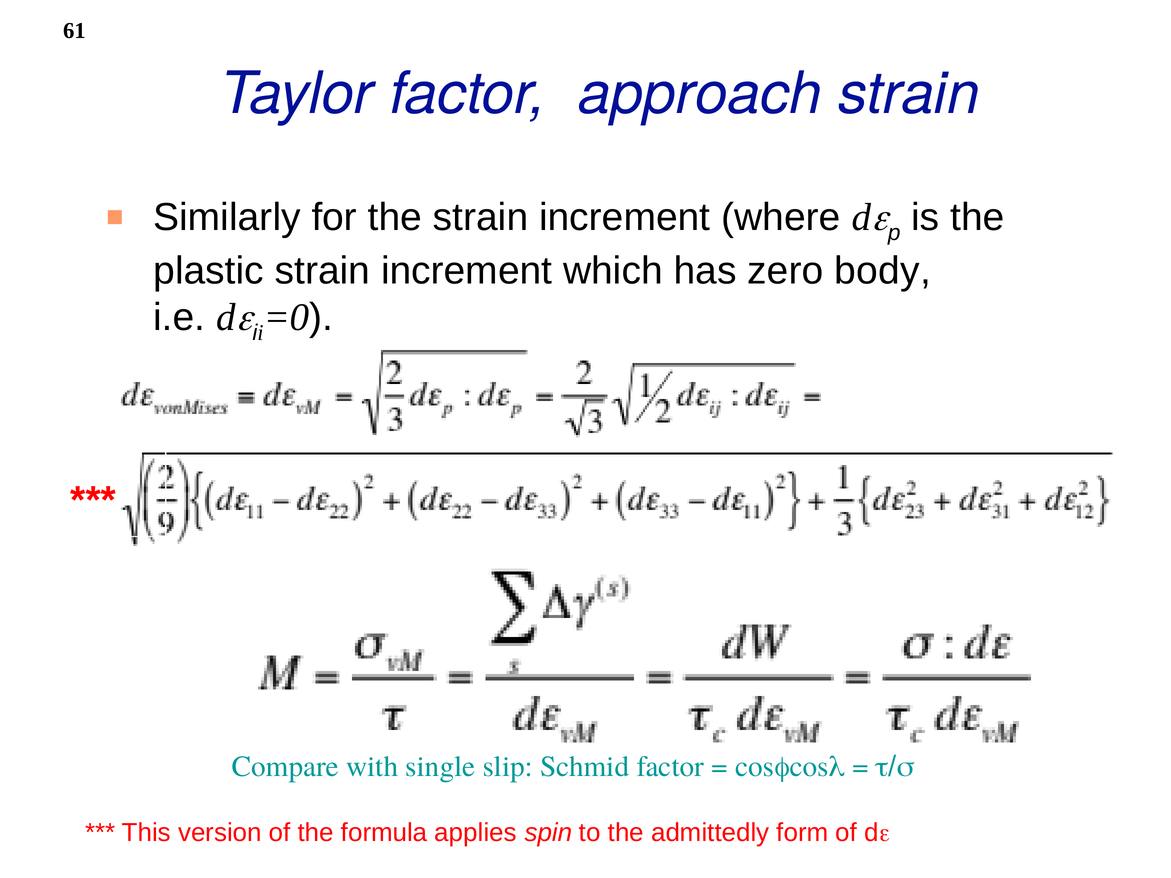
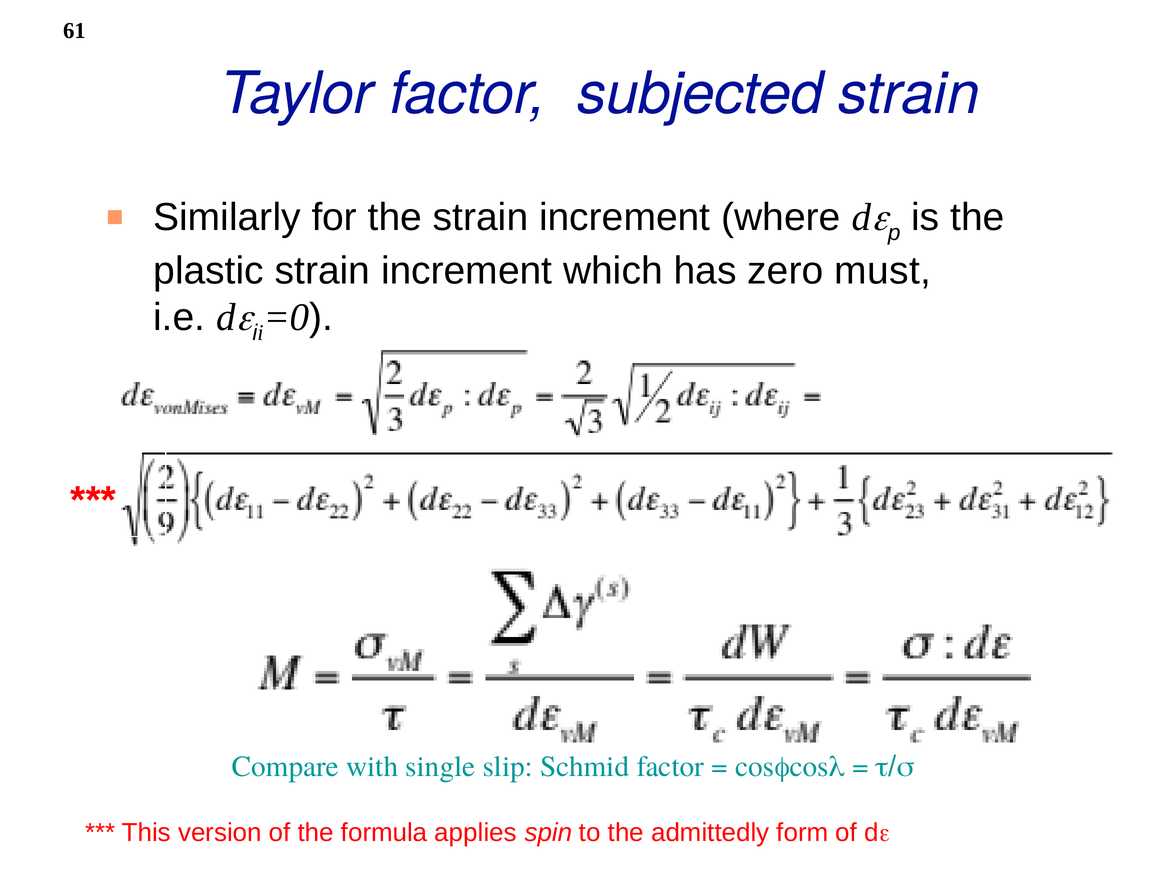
approach: approach -> subjected
body: body -> must
